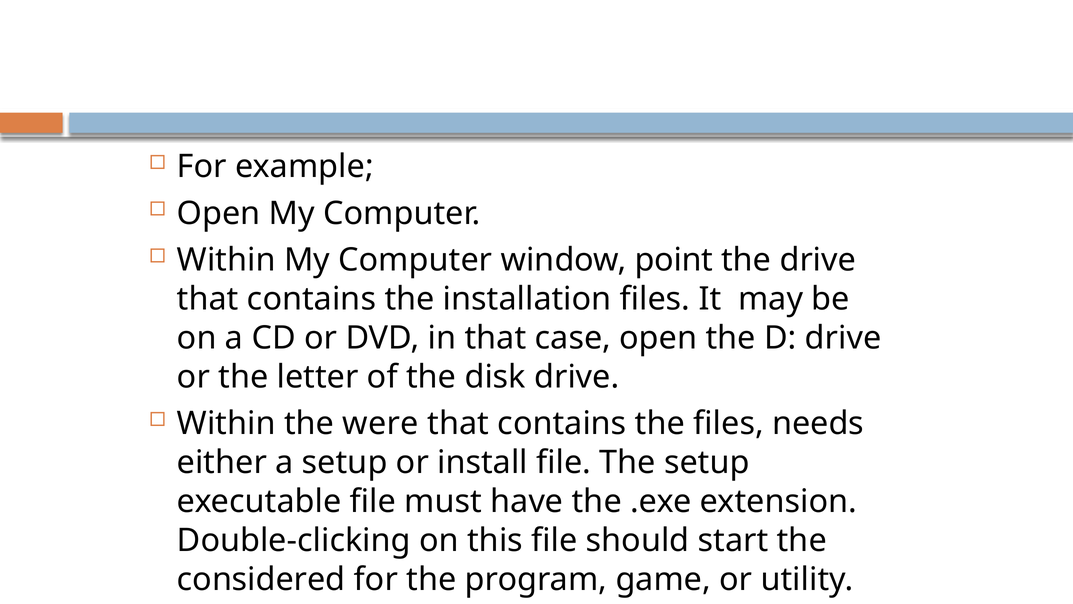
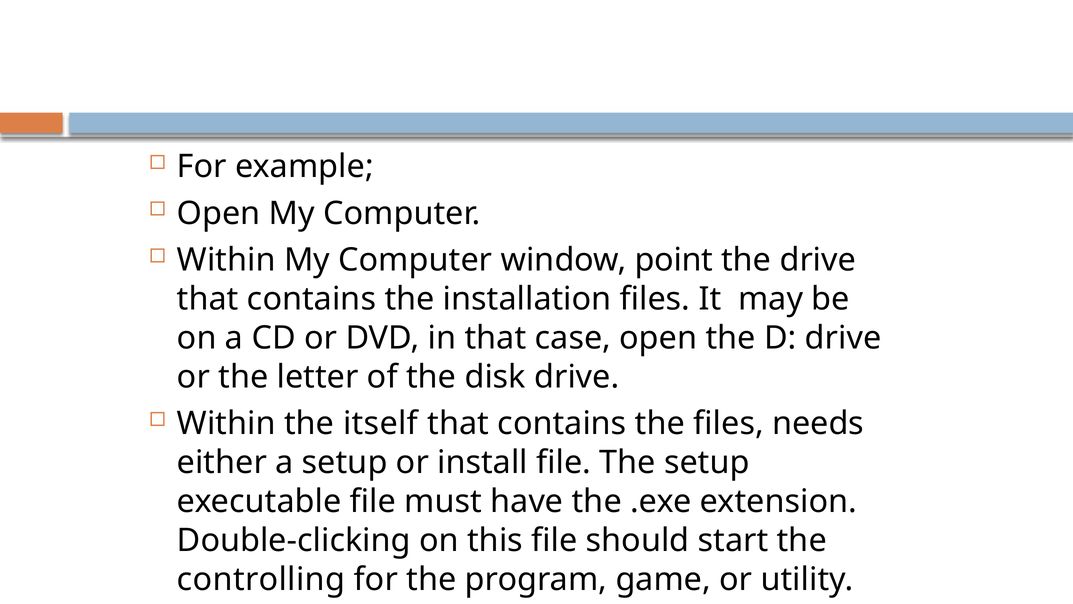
were: were -> itself
considered: considered -> controlling
